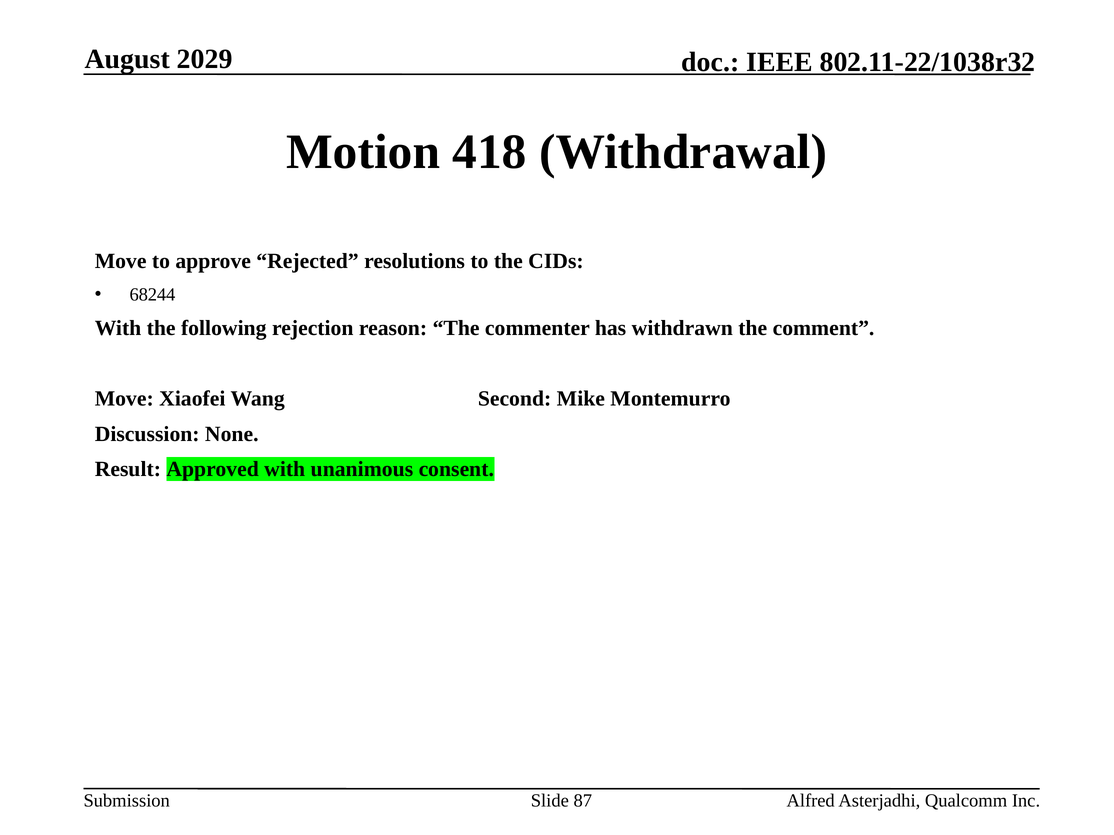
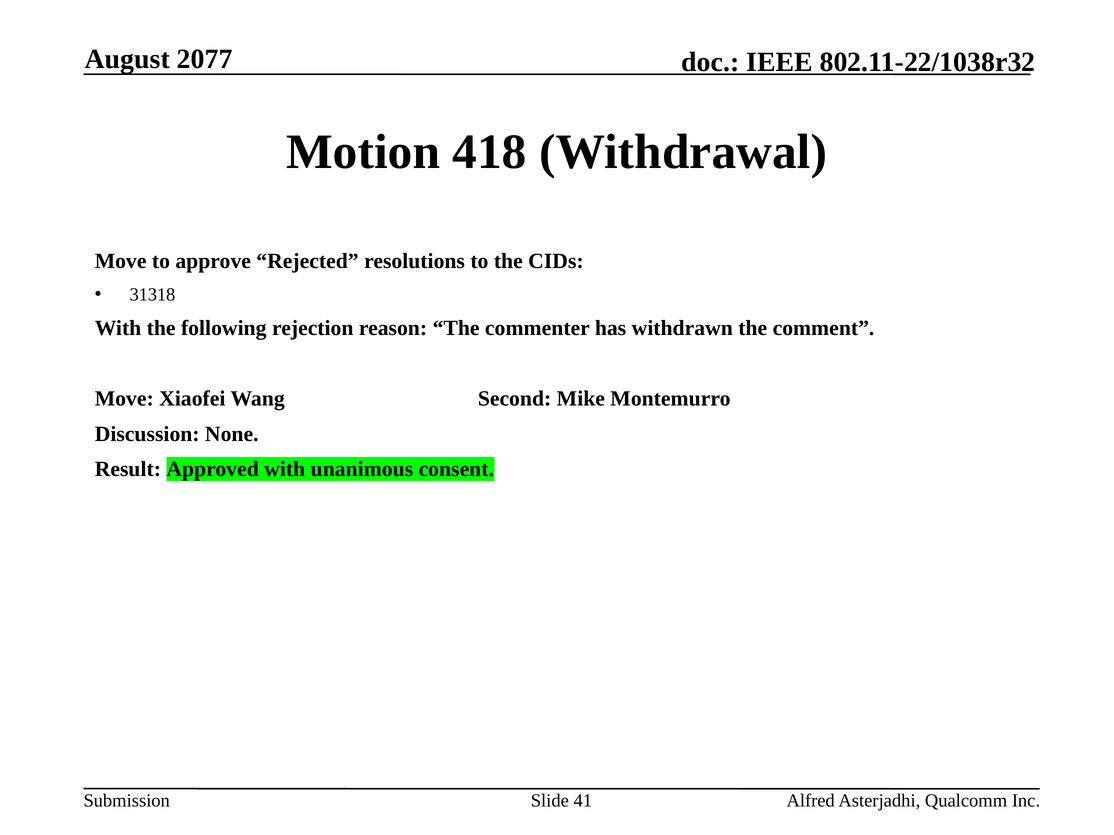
2029: 2029 -> 2077
68244: 68244 -> 31318
87: 87 -> 41
